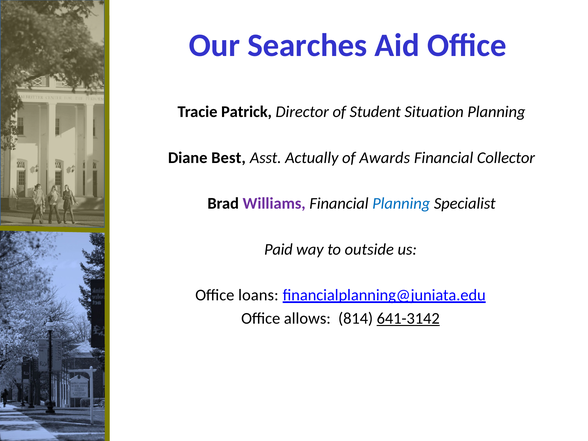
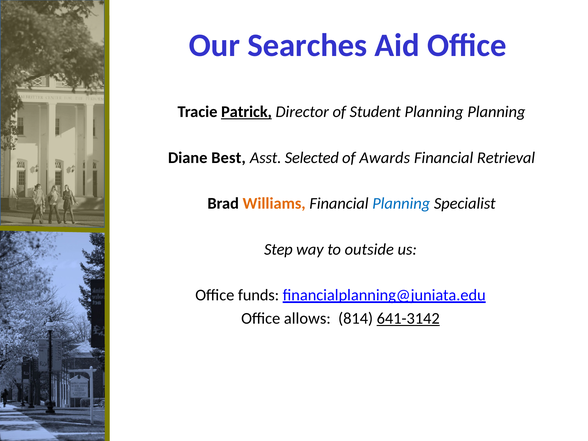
Patrick underline: none -> present
Student Situation: Situation -> Planning
Actually: Actually -> Selected
Collector: Collector -> Retrieval
Williams colour: purple -> orange
Paid: Paid -> Step
loans: loans -> funds
